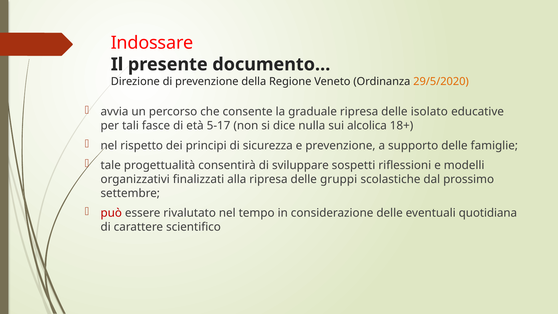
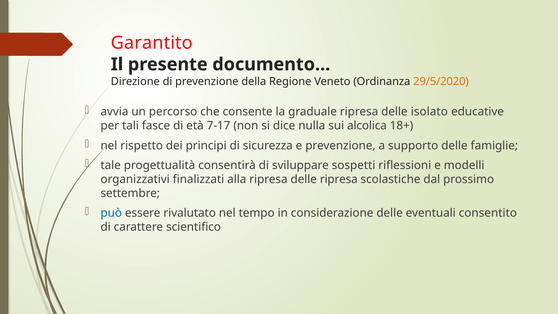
Indossare: Indossare -> Garantito
5-17: 5-17 -> 7-17
delle gruppi: gruppi -> ripresa
può colour: red -> blue
quotidiana: quotidiana -> consentito
